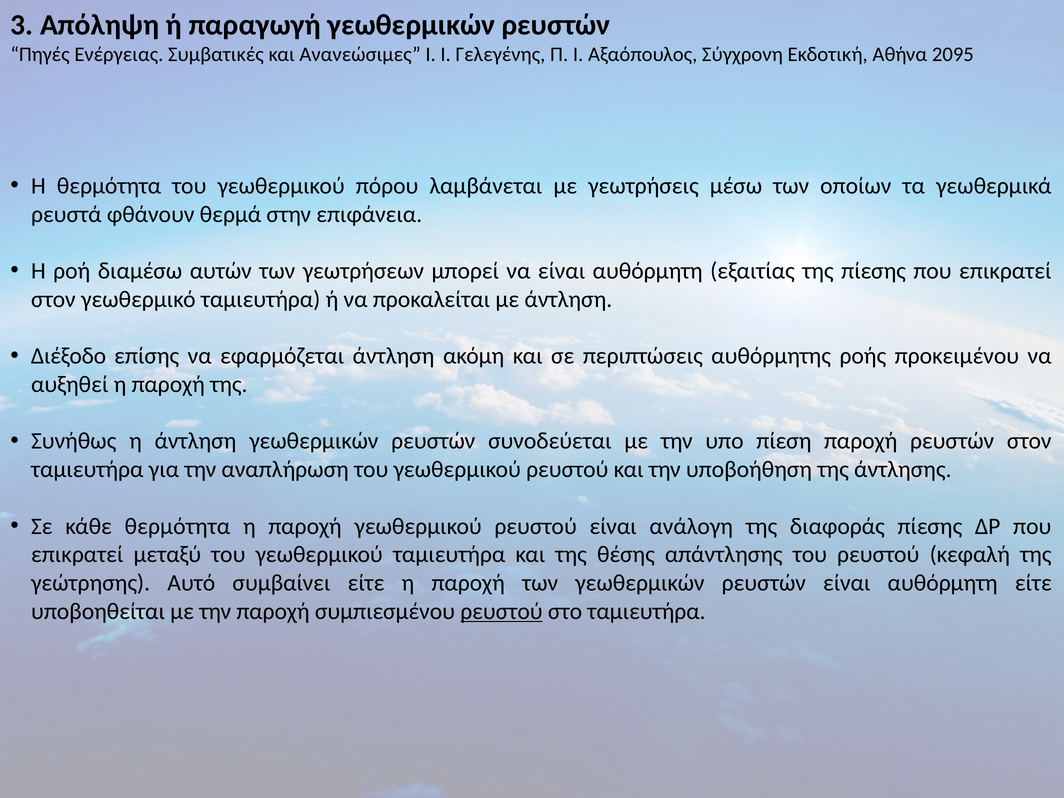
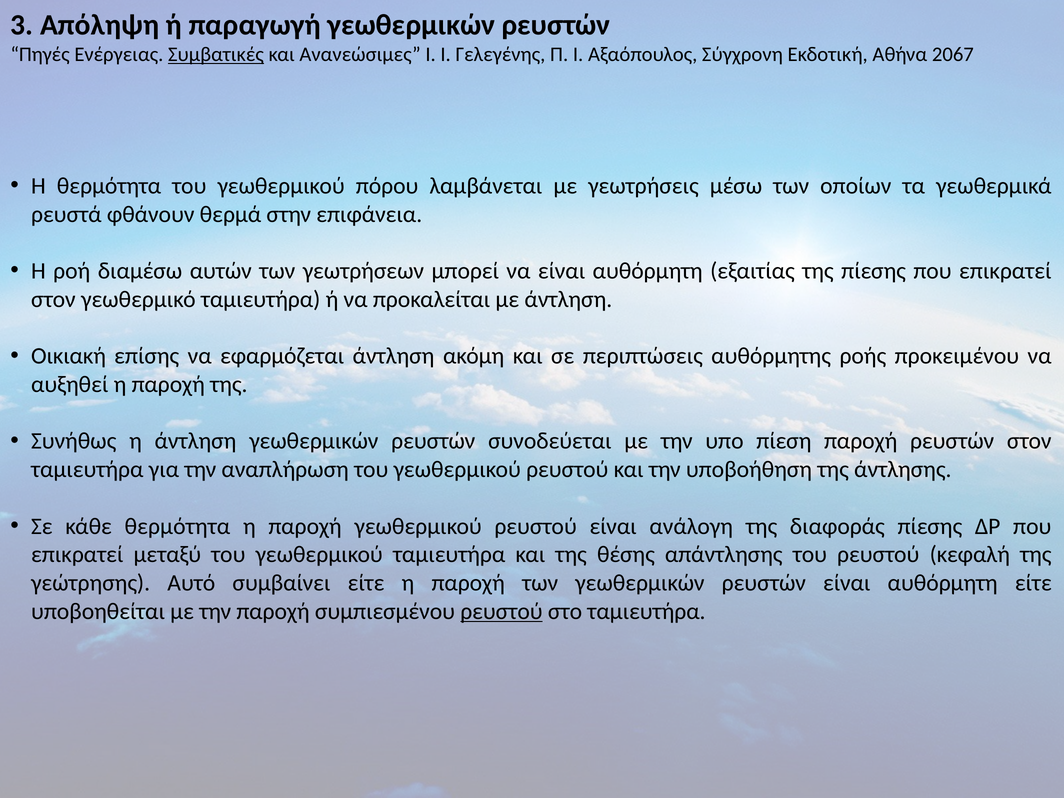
Συμβατικές underline: none -> present
2095: 2095 -> 2067
Διέξοδο: Διέξοδο -> Οικιακή
